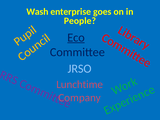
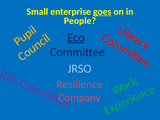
Wash: Wash -> Small
goes underline: none -> present
Lunchtime: Lunchtime -> Resilience
